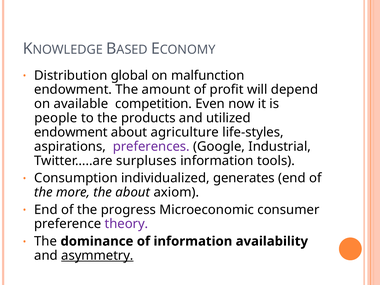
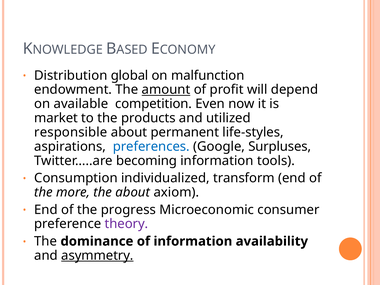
amount underline: none -> present
people: people -> market
endowment at (71, 132): endowment -> responsible
agriculture: agriculture -> permanent
preferences colour: purple -> blue
Industrial: Industrial -> Surpluses
surpluses: surpluses -> becoming
generates: generates -> transform
